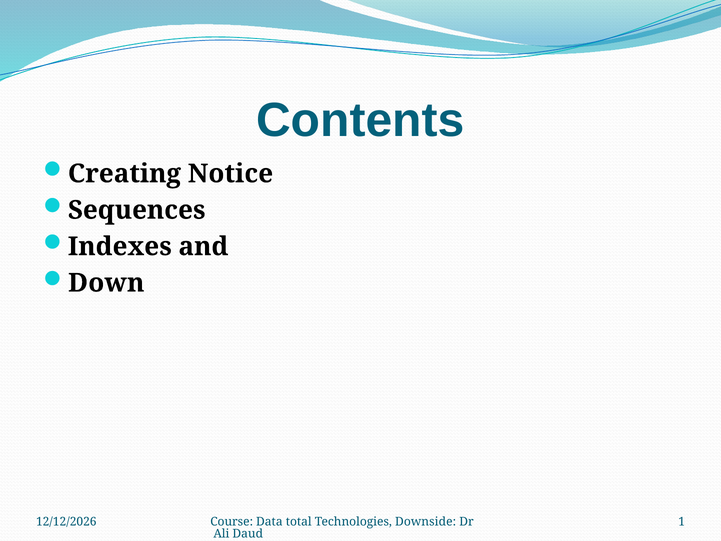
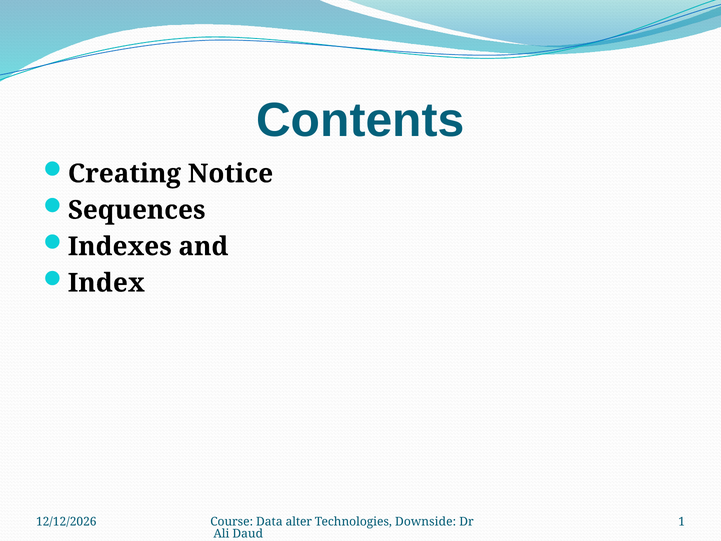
Down: Down -> Index
total: total -> alter
